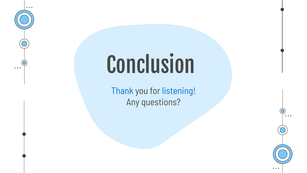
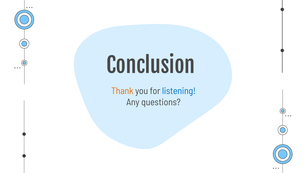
Thank colour: blue -> orange
